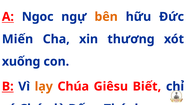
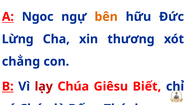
Miến: Miến -> Lừng
xuống: xuống -> chẳng
lạy colour: orange -> red
